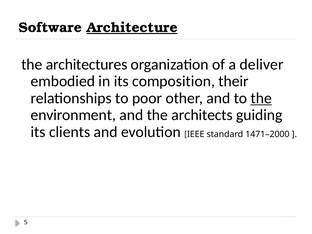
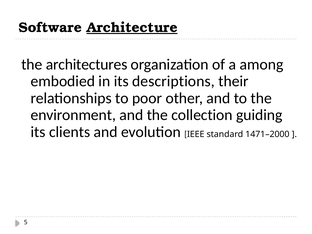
deliver: deliver -> among
composition: composition -> descriptions
the at (261, 98) underline: present -> none
architects: architects -> collection
